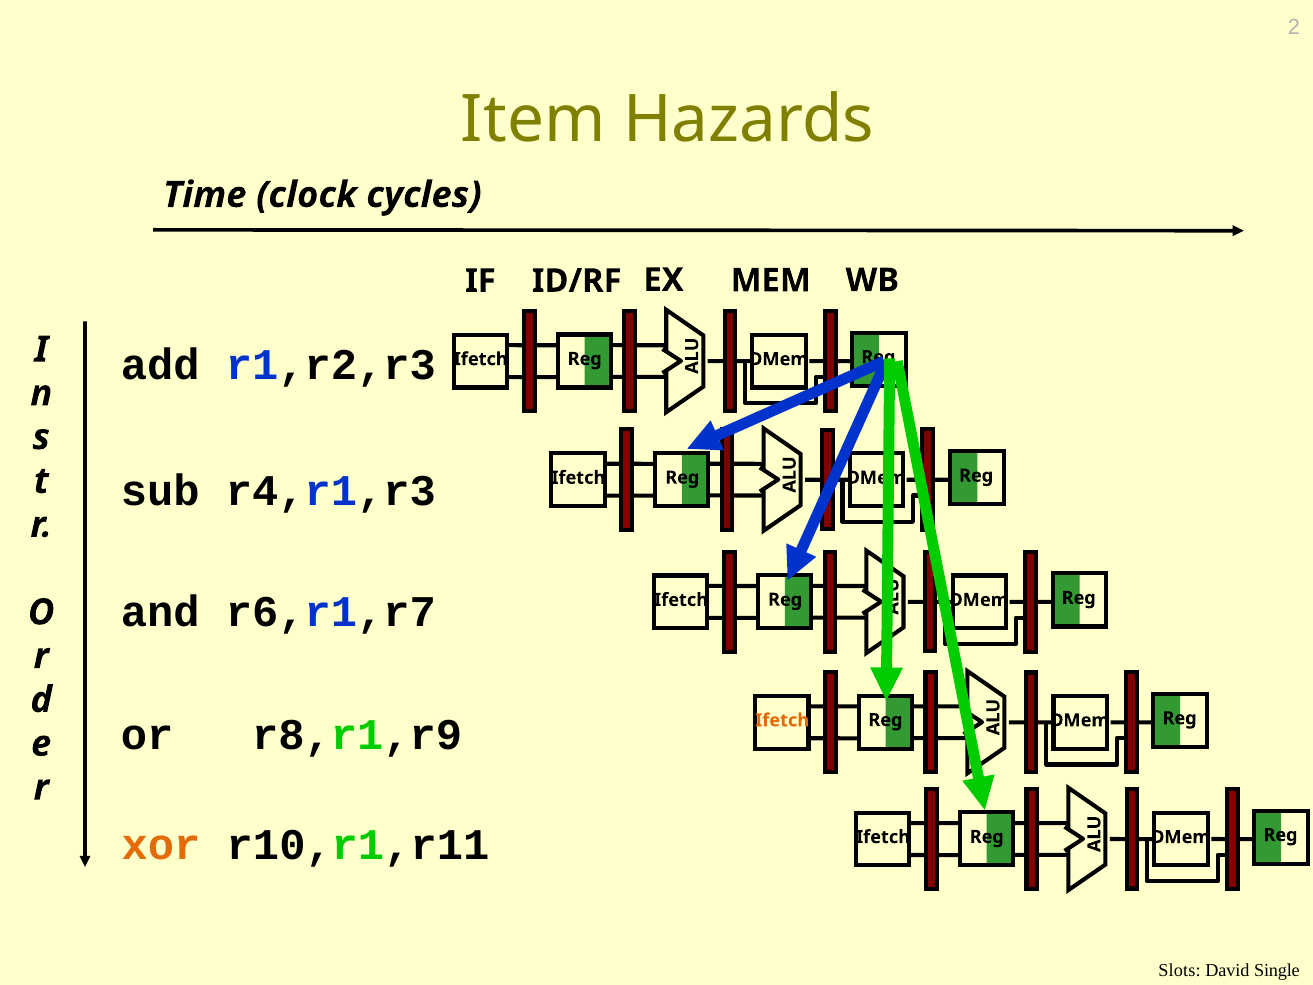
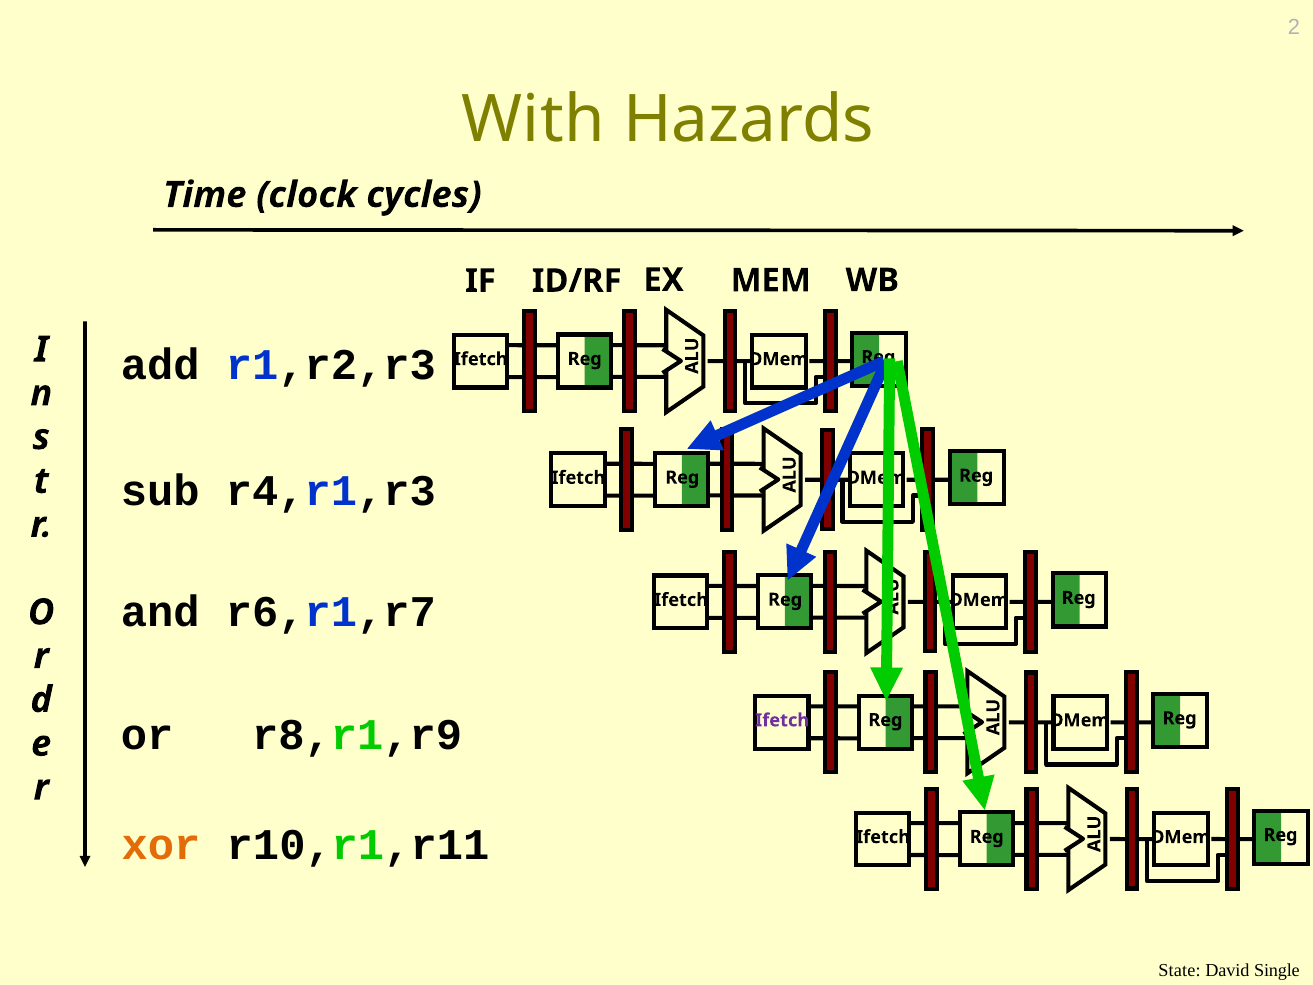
Item: Item -> With
Ifetch at (782, 720) colour: orange -> purple
Slots: Slots -> State
